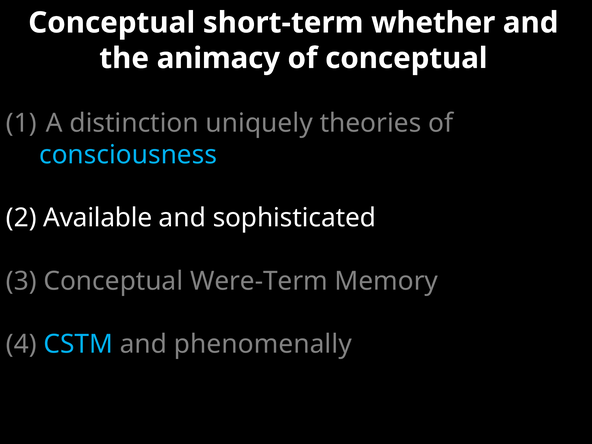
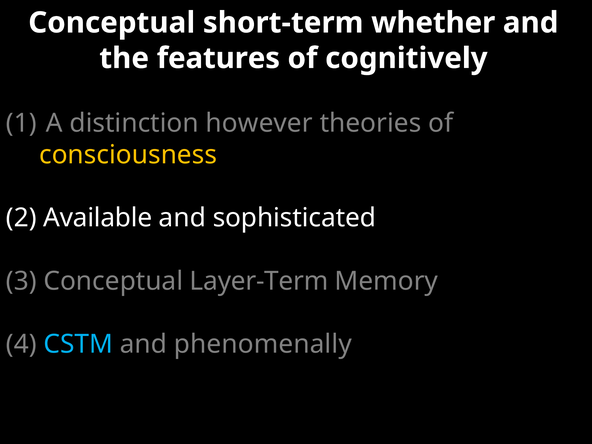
animacy: animacy -> features
of conceptual: conceptual -> cognitively
uniquely: uniquely -> however
consciousness colour: light blue -> yellow
Were-Term: Were-Term -> Layer-Term
